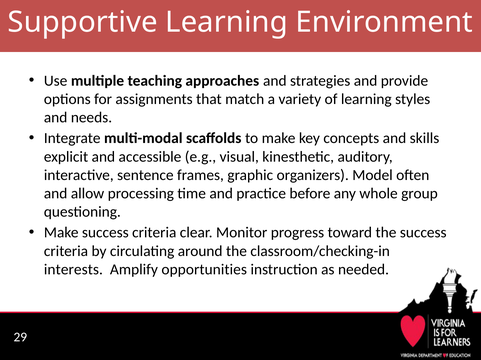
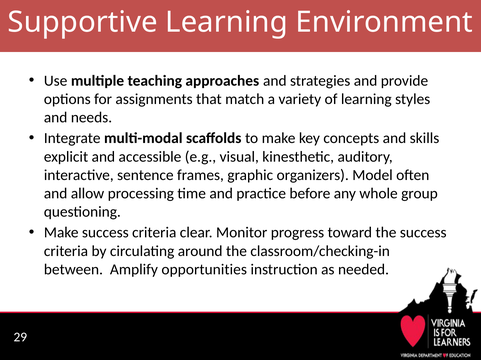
interests: interests -> between
